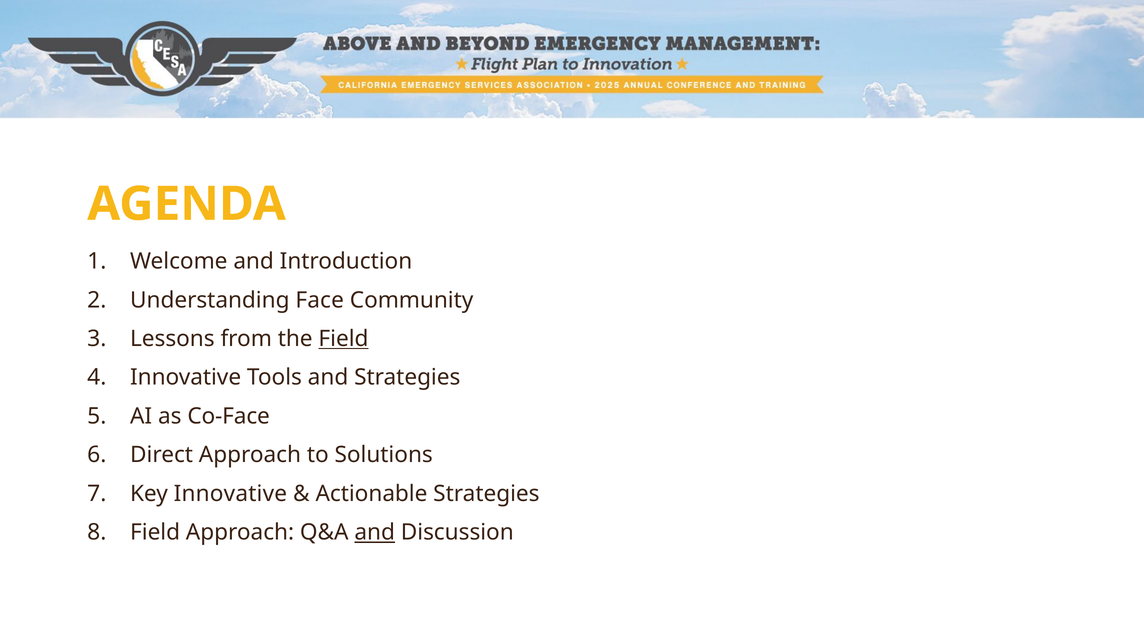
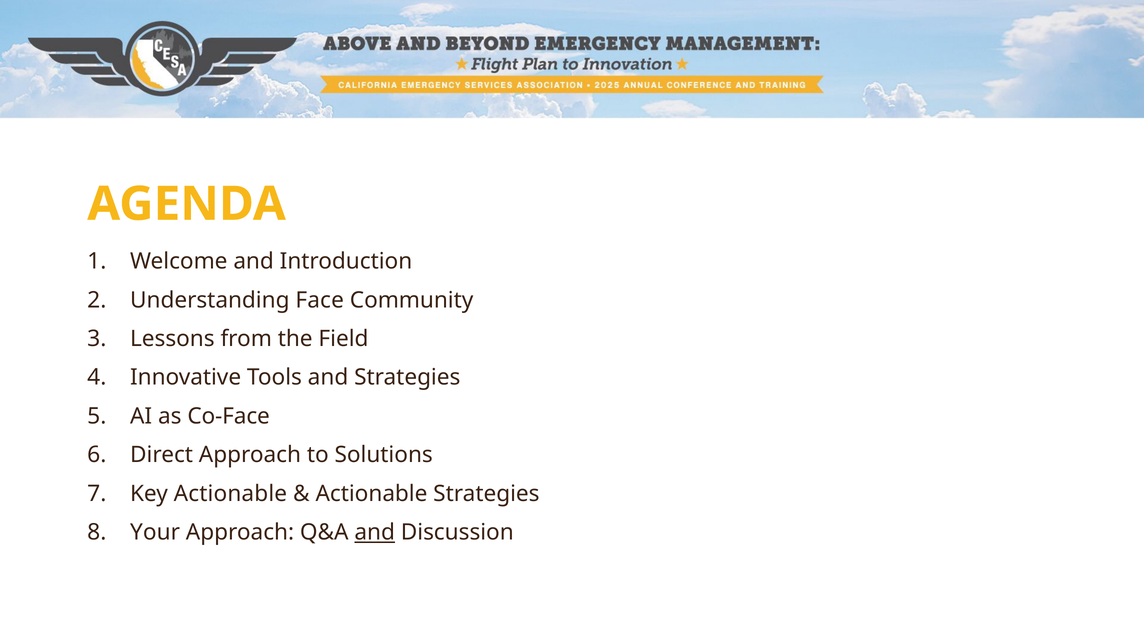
Field at (343, 339) underline: present -> none
Key Innovative: Innovative -> Actionable
Field at (155, 533): Field -> Your
